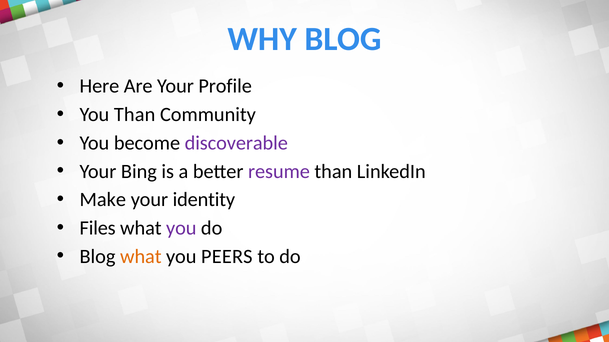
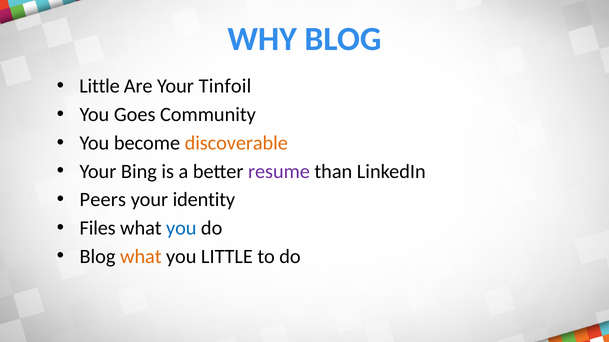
Here at (99, 86): Here -> Little
Profile: Profile -> Tinfoil
You Than: Than -> Goes
discoverable colour: purple -> orange
Make: Make -> Peers
you at (181, 228) colour: purple -> blue
you PEERS: PEERS -> LITTLE
